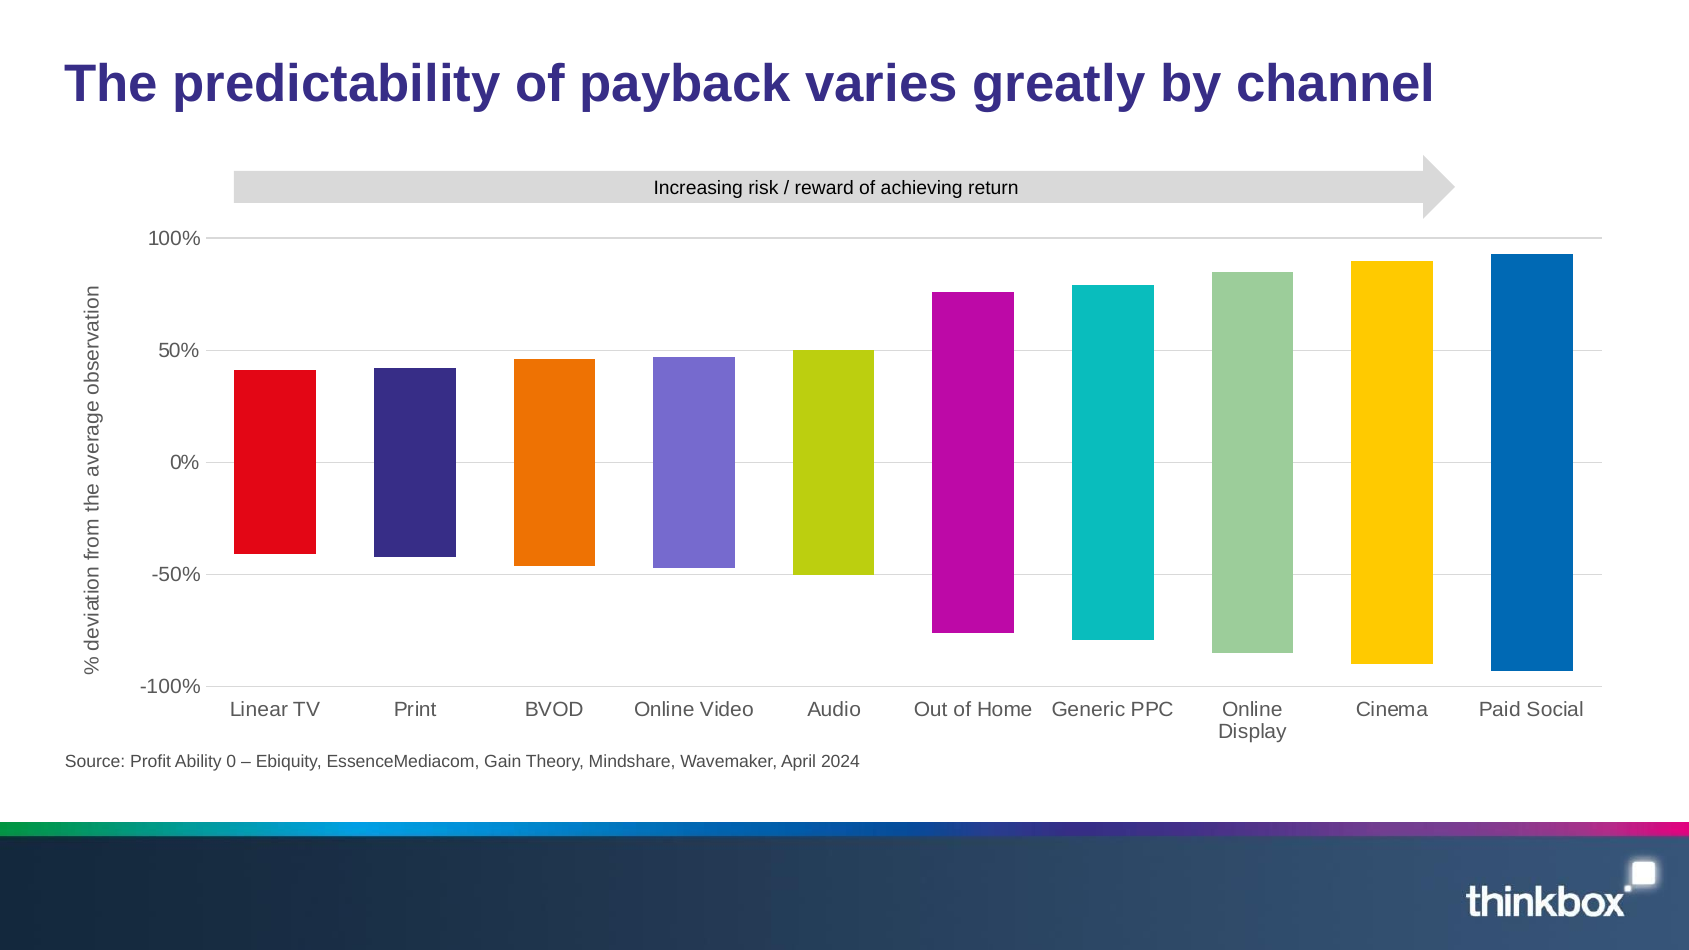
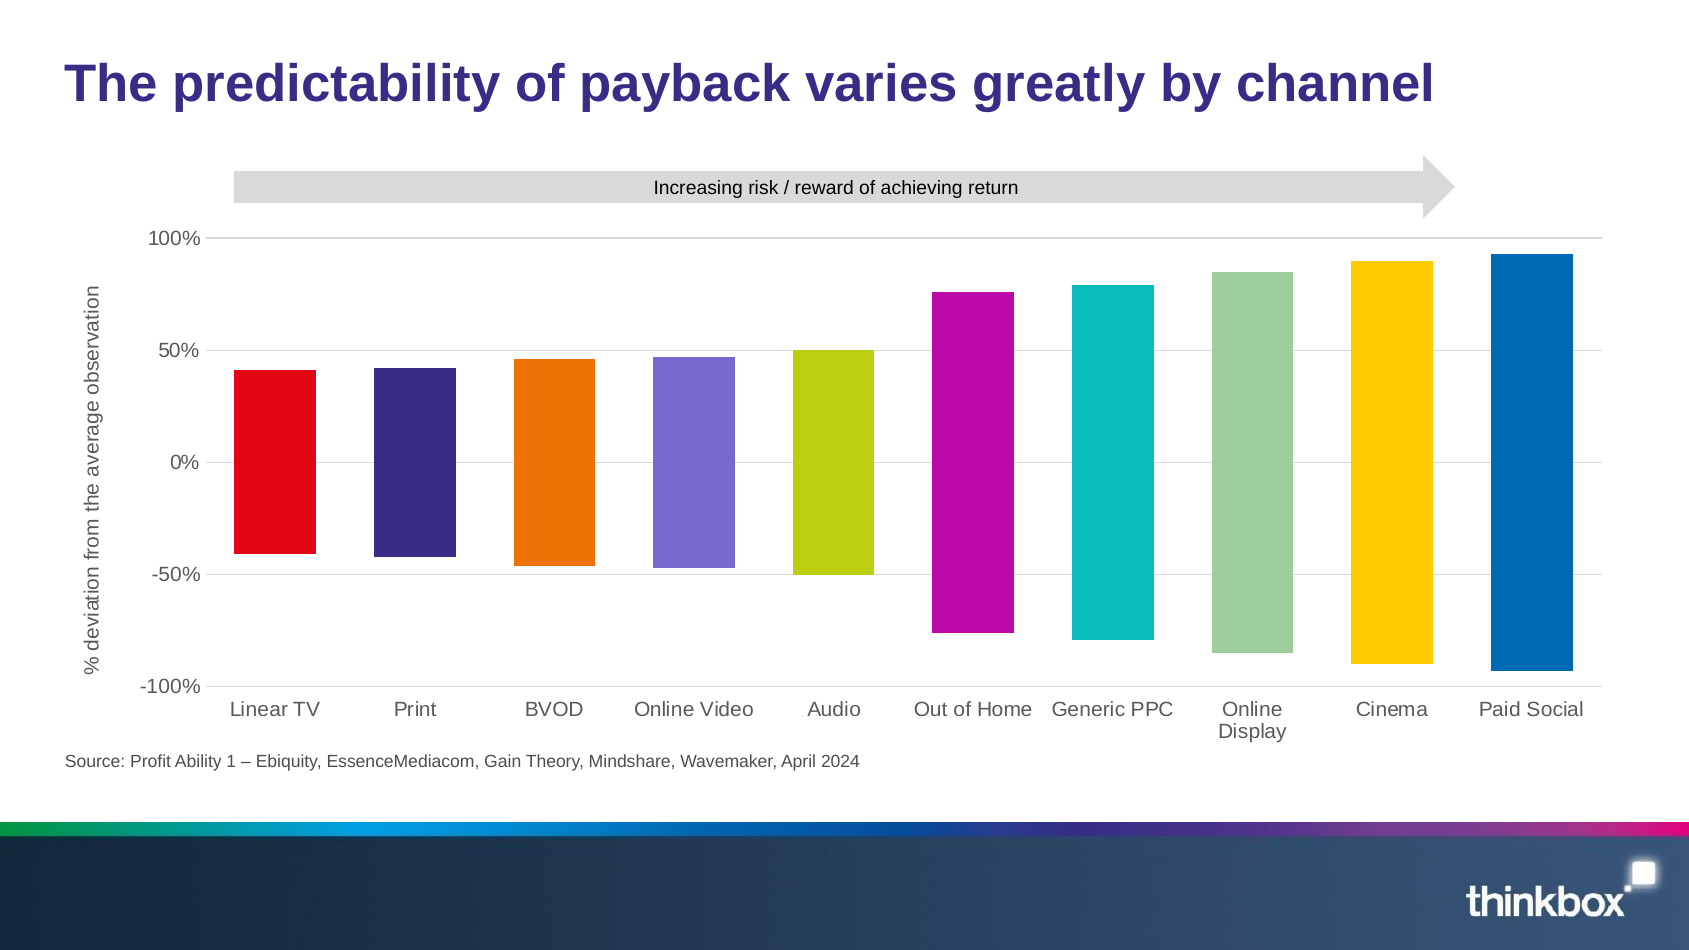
0: 0 -> 1
